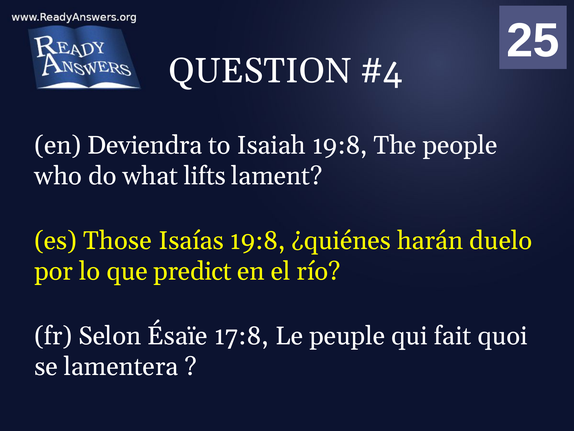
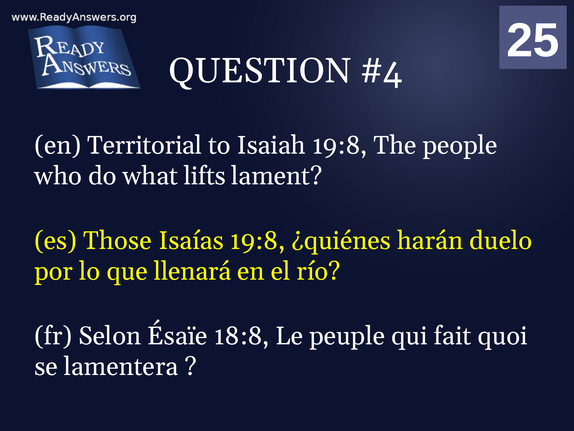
Deviendra: Deviendra -> Territorial
predict: predict -> llenará
17:8: 17:8 -> 18:8
